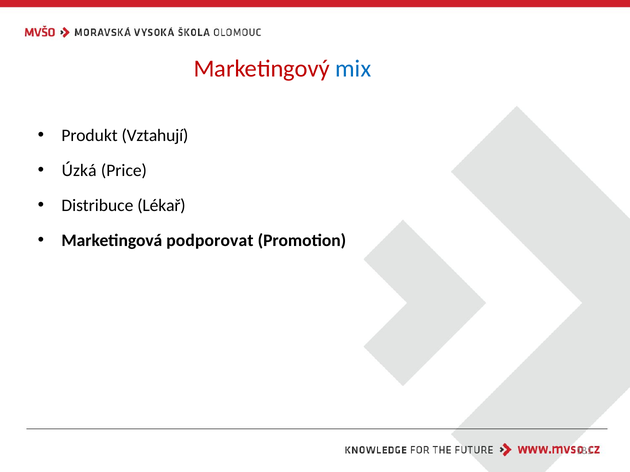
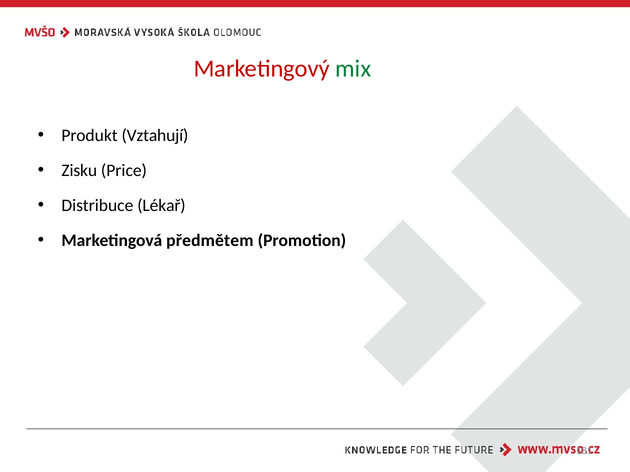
mix colour: blue -> green
Úzká: Úzká -> Zisku
podporovat: podporovat -> předmětem
